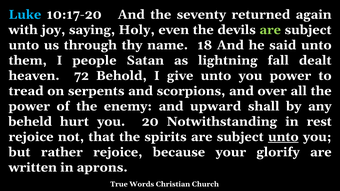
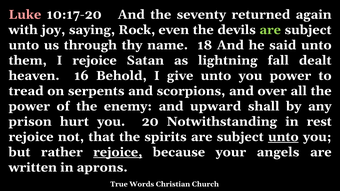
Luke colour: light blue -> pink
Holy: Holy -> Rock
I people: people -> rejoice
72: 72 -> 16
beheld: beheld -> prison
rejoice at (118, 152) underline: none -> present
glorify: glorify -> angels
